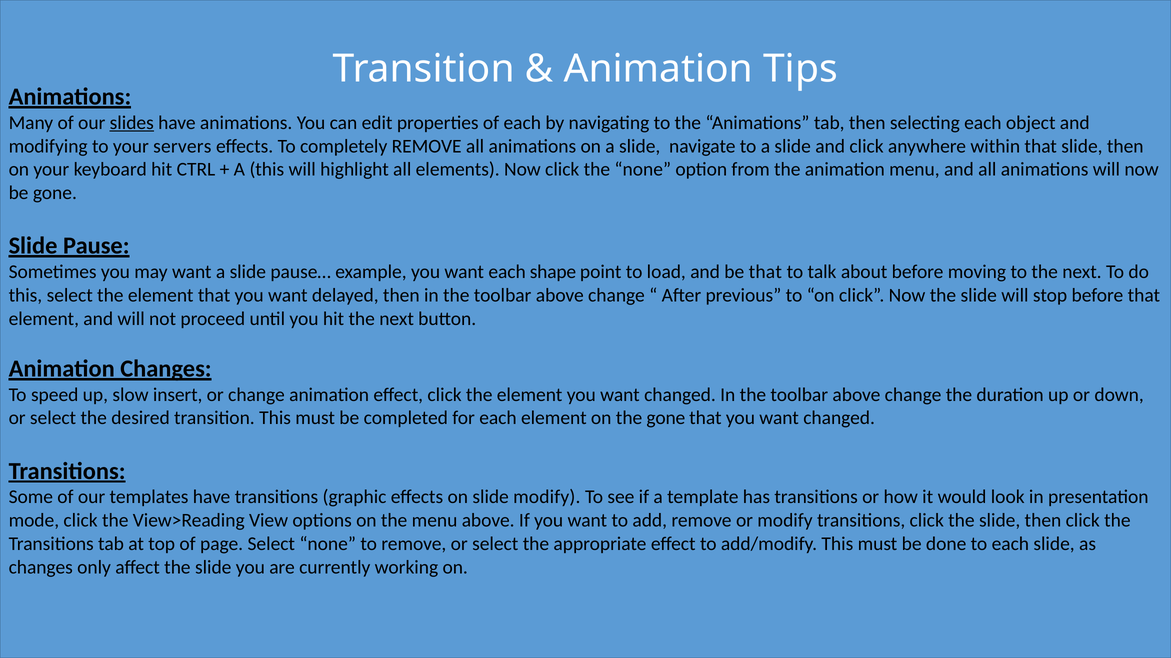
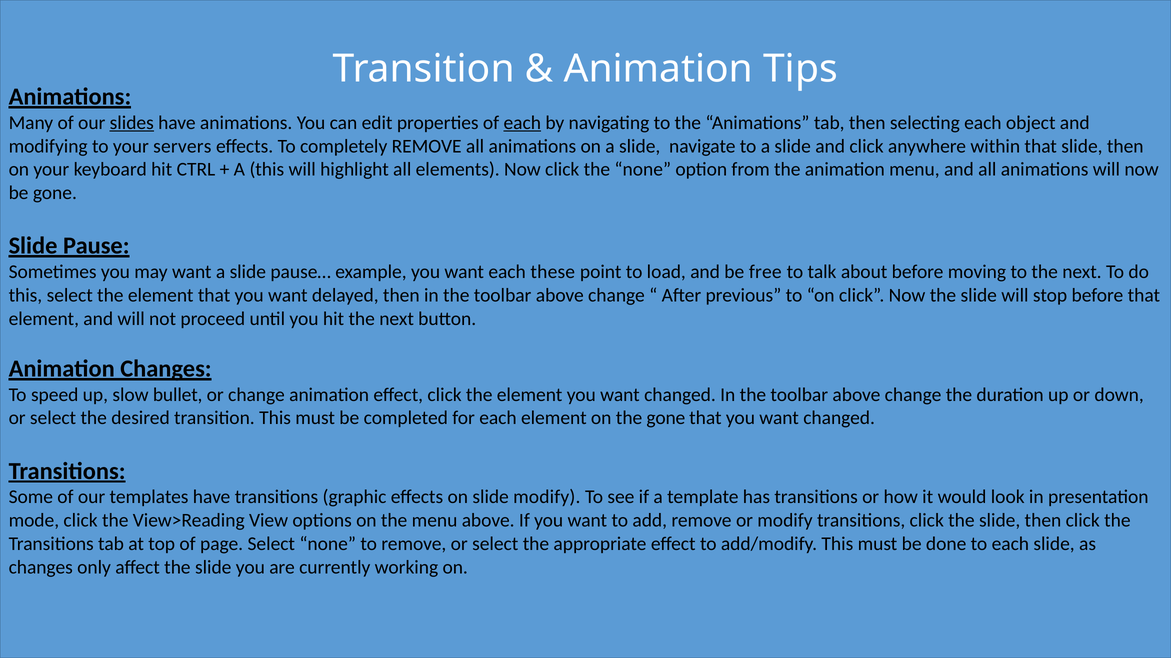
each at (522, 123) underline: none -> present
shape: shape -> these
be that: that -> free
insert: insert -> bullet
